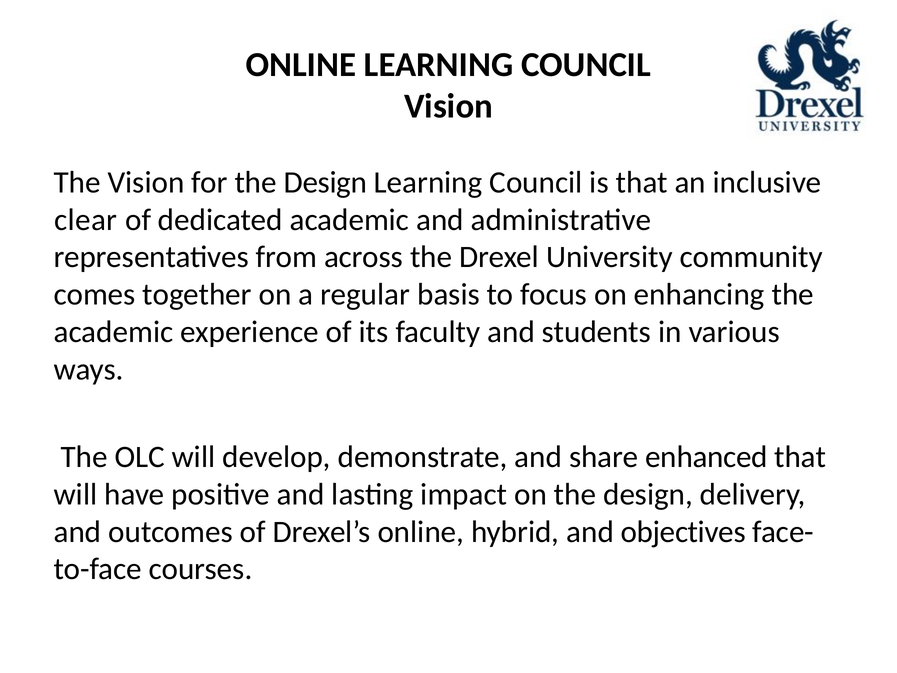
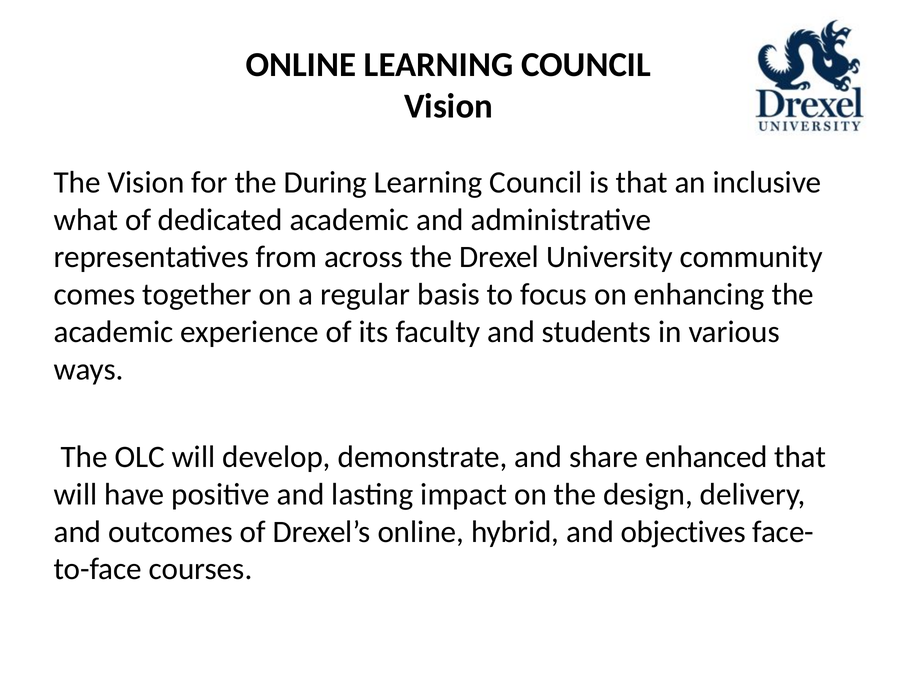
for the Design: Design -> During
clear: clear -> what
